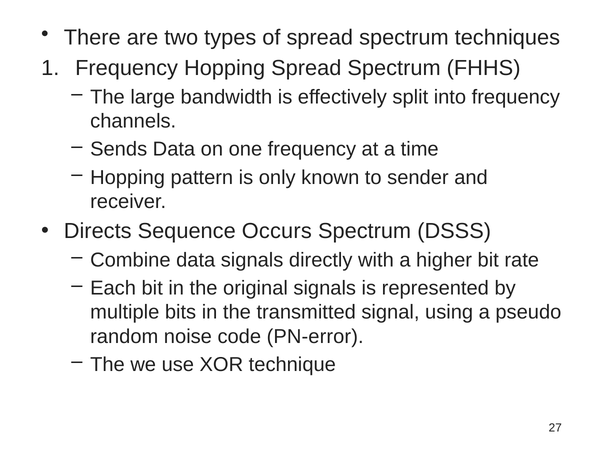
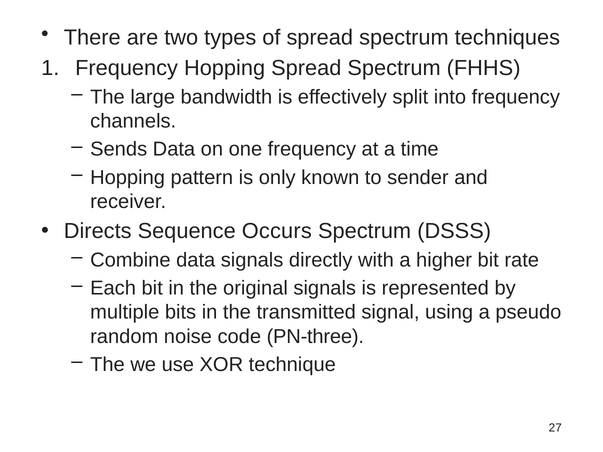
PN-error: PN-error -> PN-three
